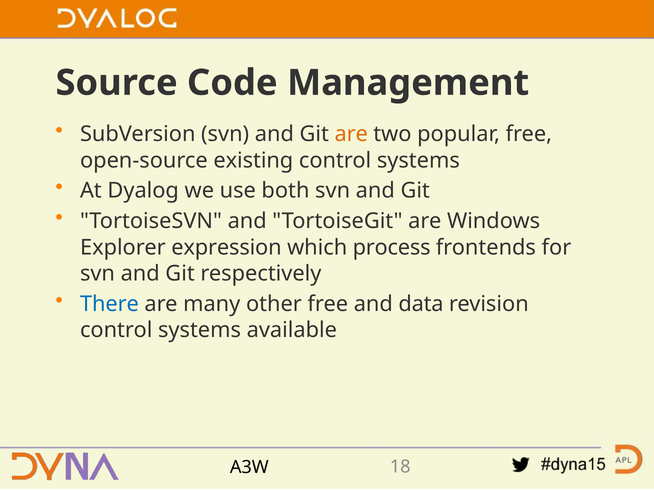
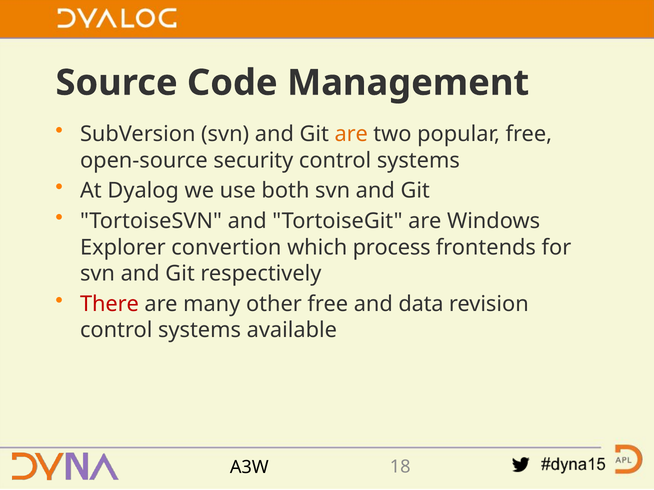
existing: existing -> security
expression: expression -> convertion
There colour: blue -> red
